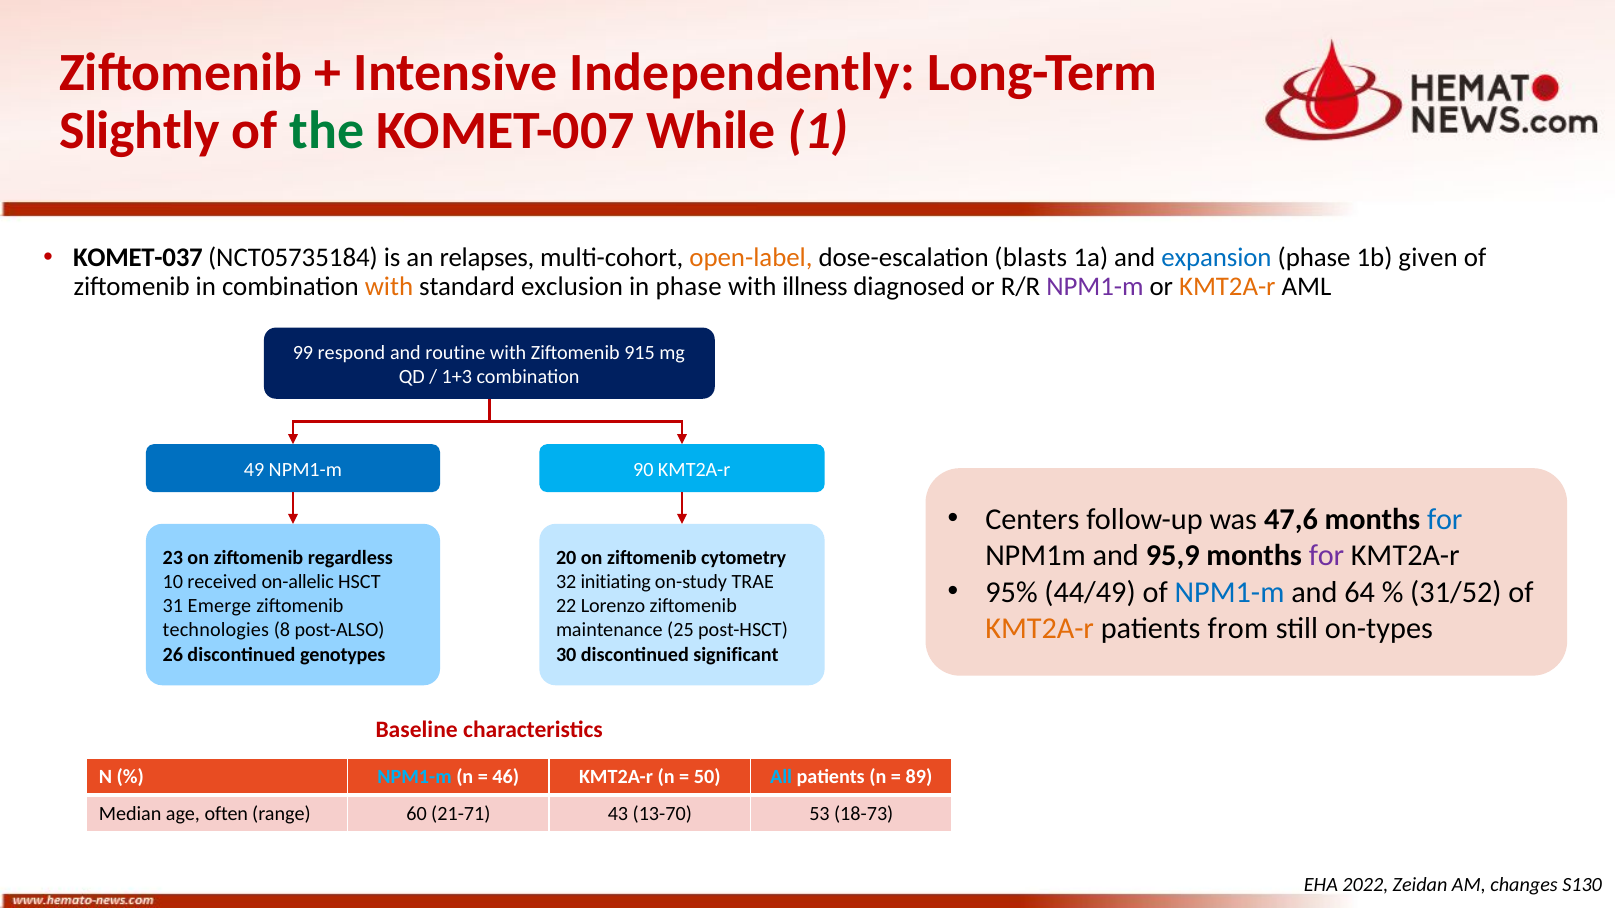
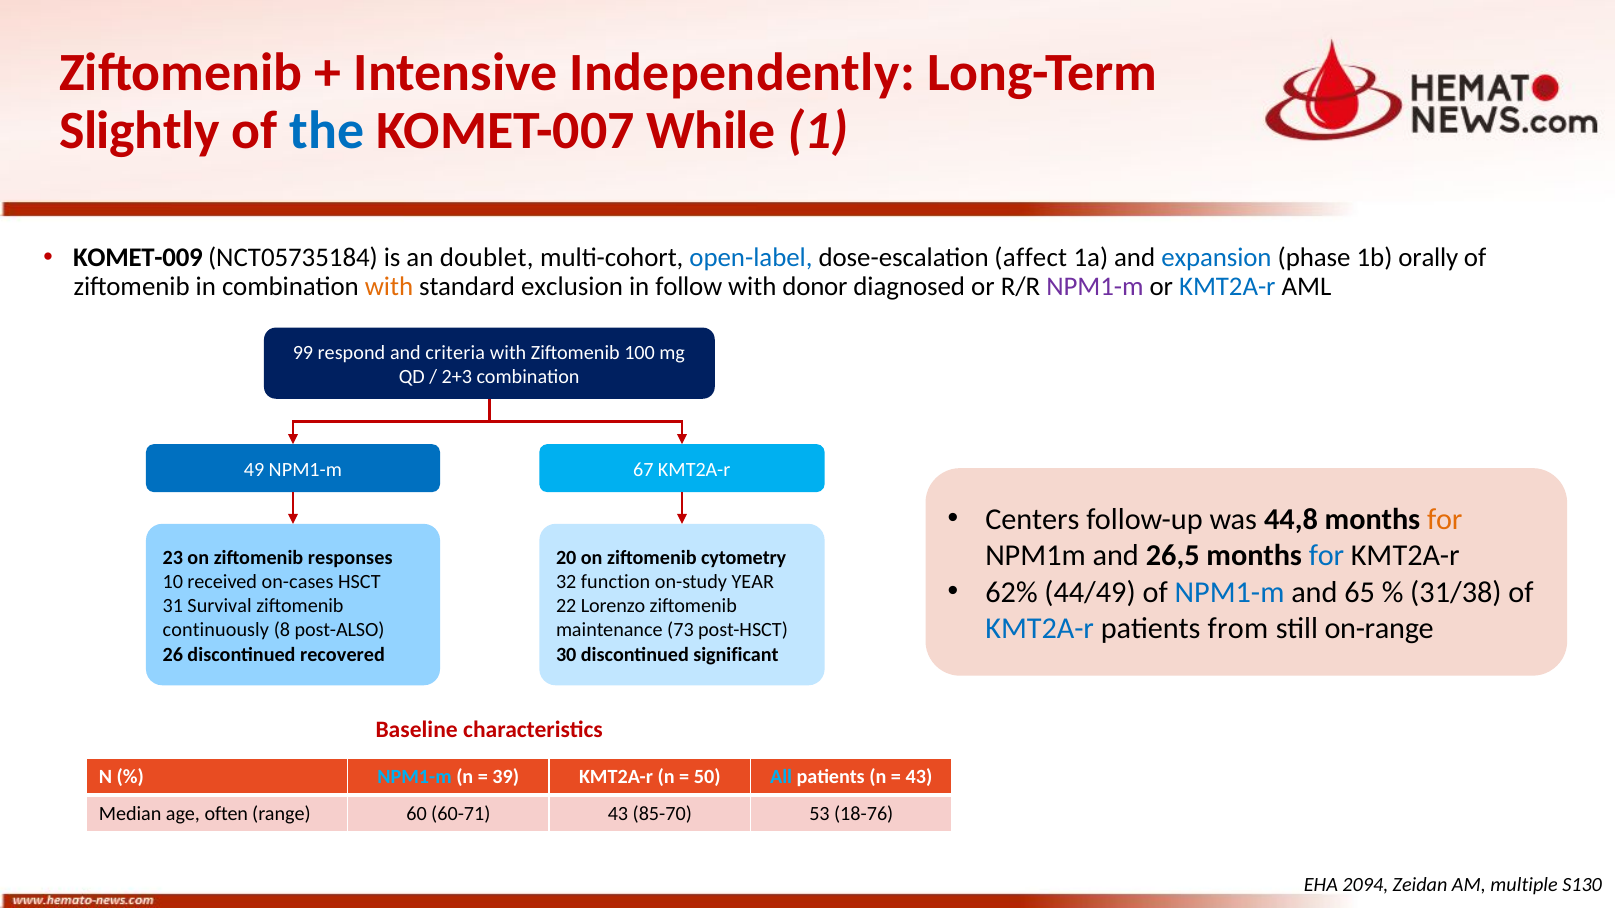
the colour: green -> blue
KOMET-037: KOMET-037 -> KOMET-009
relapses: relapses -> doublet
open-label colour: orange -> blue
blasts: blasts -> affect
given: given -> orally
in phase: phase -> follow
illness: illness -> donor
KMT2A-r at (1227, 287) colour: orange -> blue
routine: routine -> criteria
915: 915 -> 100
1+3: 1+3 -> 2+3
90: 90 -> 67
47,6: 47,6 -> 44,8
for at (1445, 520) colour: blue -> orange
95,9: 95,9 -> 26,5
for at (1327, 556) colour: purple -> blue
regardless: regardless -> responses
on-allelic: on-allelic -> on-cases
initiating: initiating -> function
TRAE: TRAE -> YEAR
95%: 95% -> 62%
64: 64 -> 65
31/52: 31/52 -> 31/38
Emerge: Emerge -> Survival
KMT2A-r at (1040, 629) colour: orange -> blue
on-types: on-types -> on-range
technologies: technologies -> continuously
25: 25 -> 73
genotypes: genotypes -> recovered
46: 46 -> 39
89 at (919, 777): 89 -> 43
21-71: 21-71 -> 60-71
13-70: 13-70 -> 85-70
18-73: 18-73 -> 18-76
2022: 2022 -> 2094
changes: changes -> multiple
